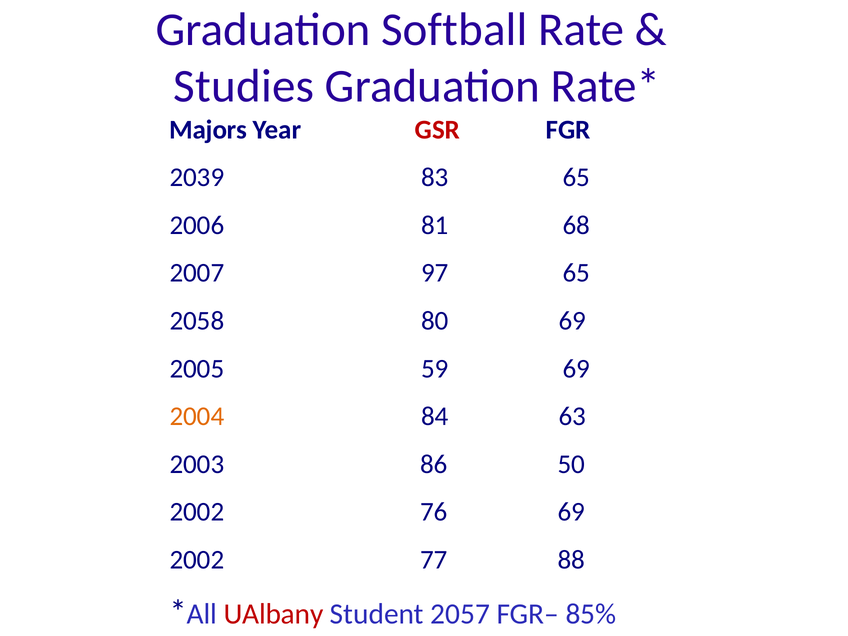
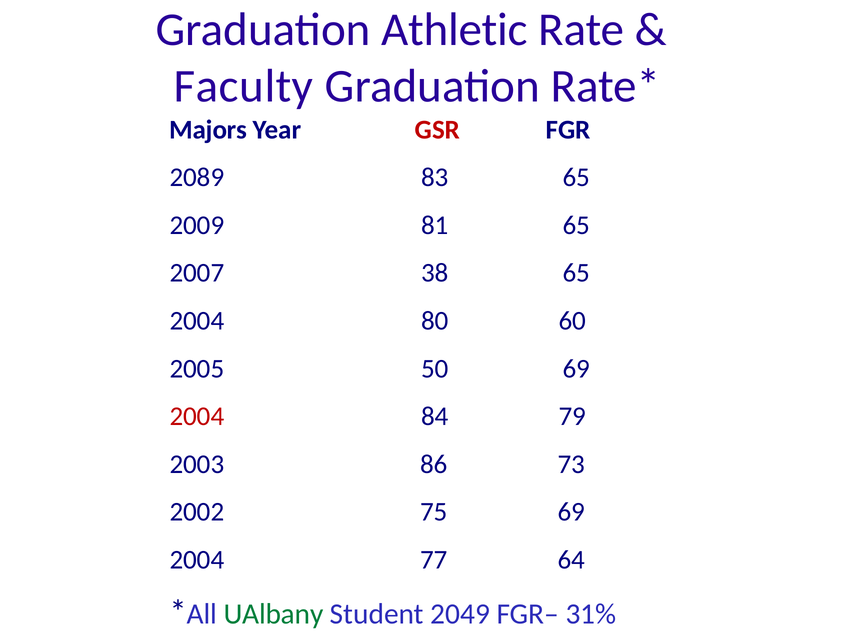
Softball: Softball -> Athletic
Studies: Studies -> Faculty
2039: 2039 -> 2089
2006: 2006 -> 2009
81 68: 68 -> 65
97: 97 -> 38
2058 at (197, 321): 2058 -> 2004
80 69: 69 -> 60
59: 59 -> 50
2004 at (197, 416) colour: orange -> red
63: 63 -> 79
50: 50 -> 73
76: 76 -> 75
2002 at (197, 560): 2002 -> 2004
88: 88 -> 64
UAlbany colour: red -> green
2057: 2057 -> 2049
85%: 85% -> 31%
